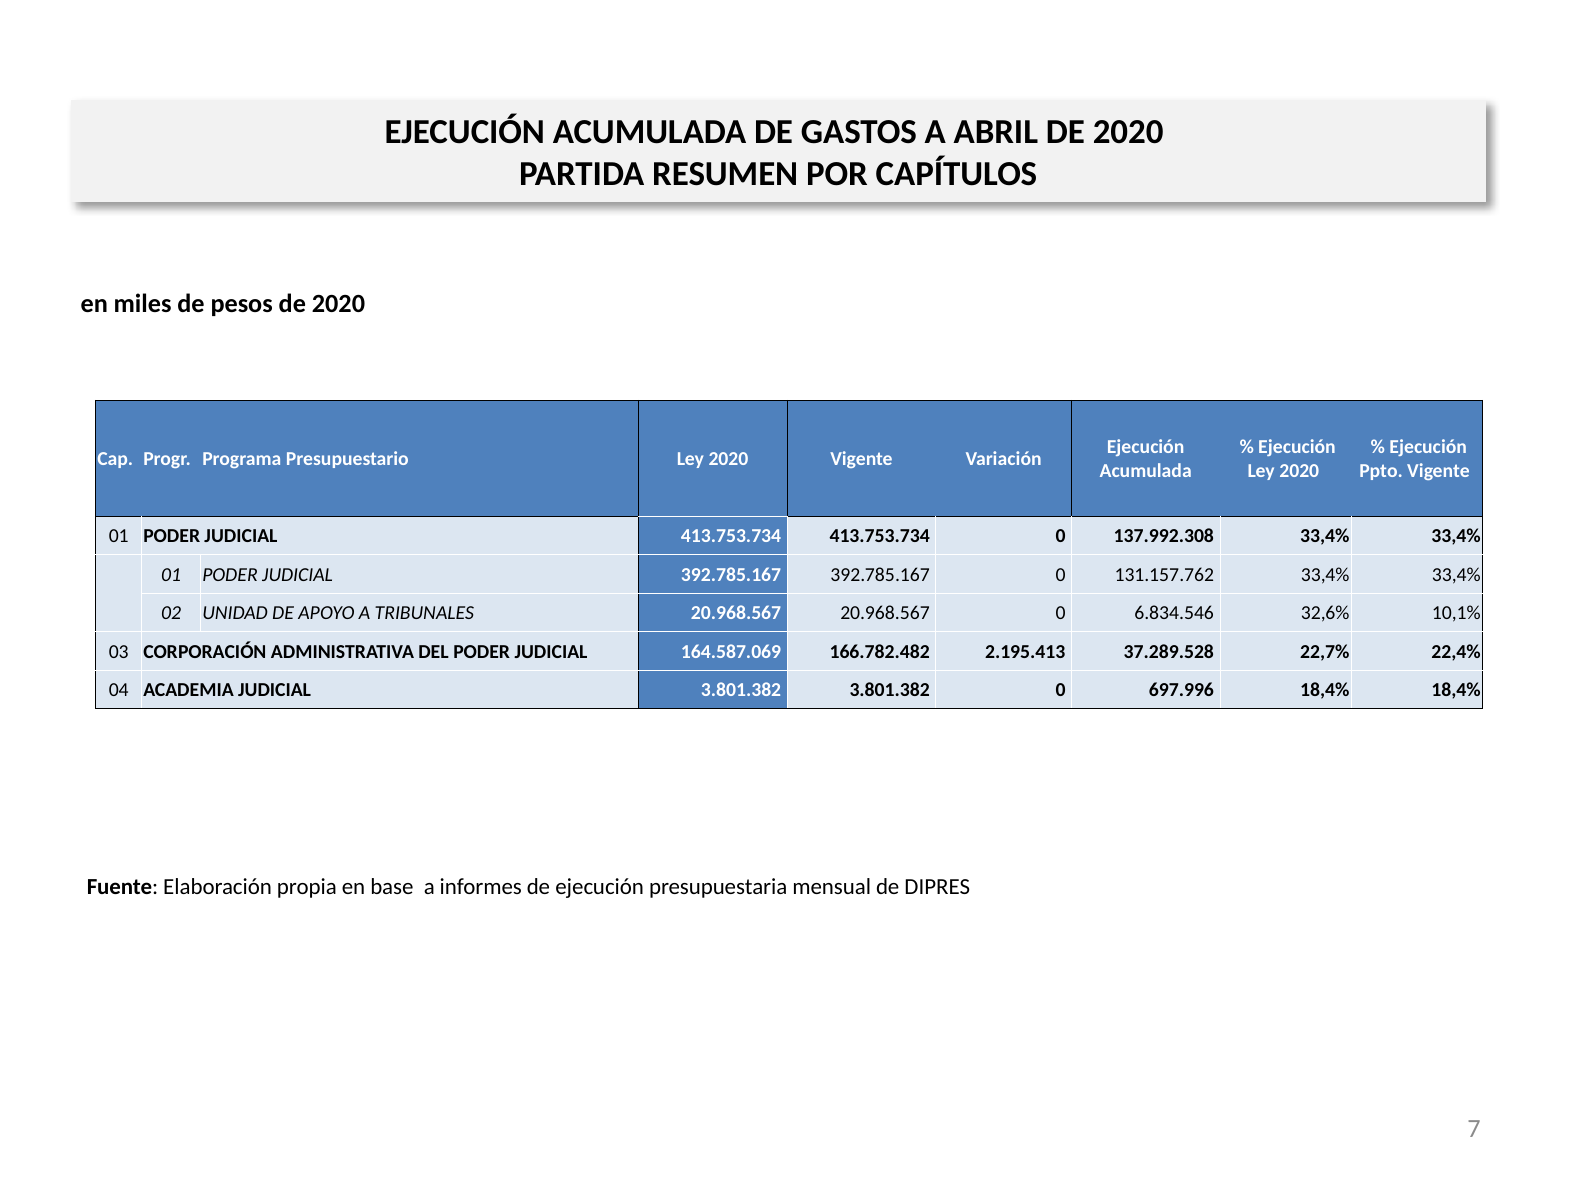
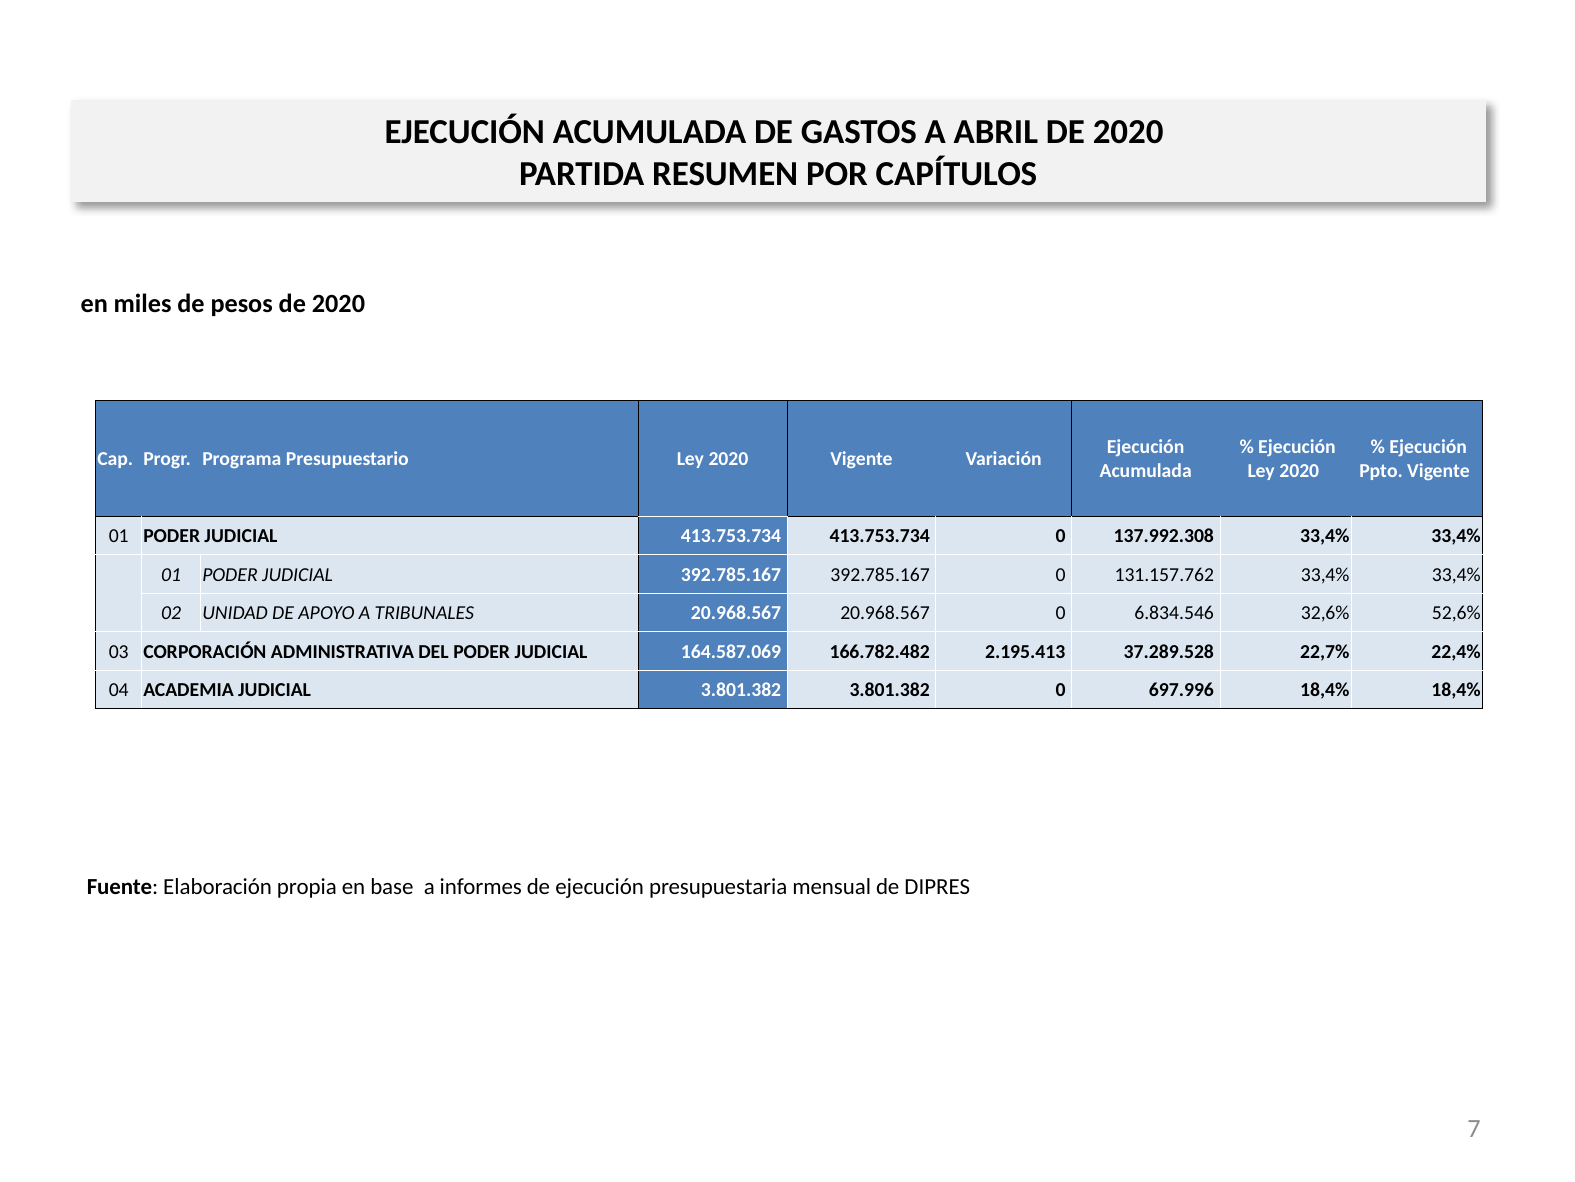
10,1%: 10,1% -> 52,6%
